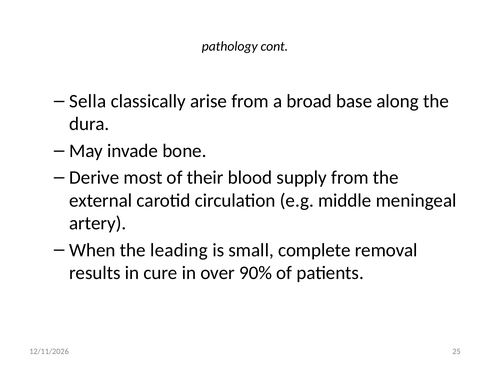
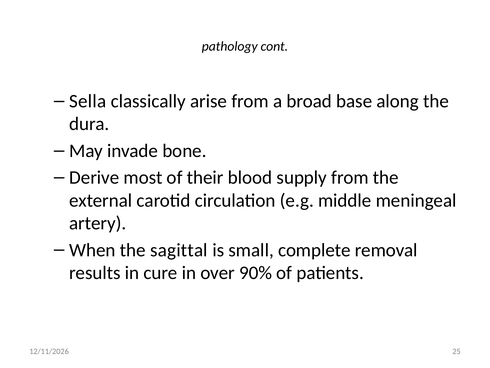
leading: leading -> sagittal
